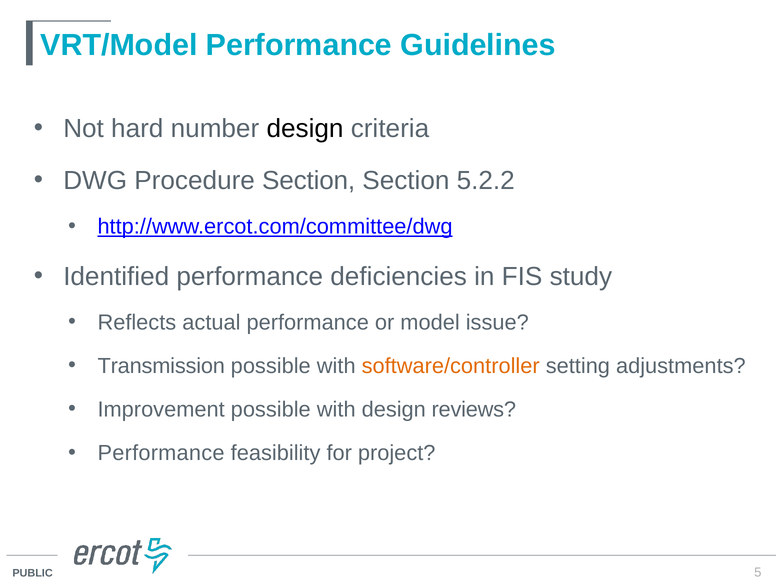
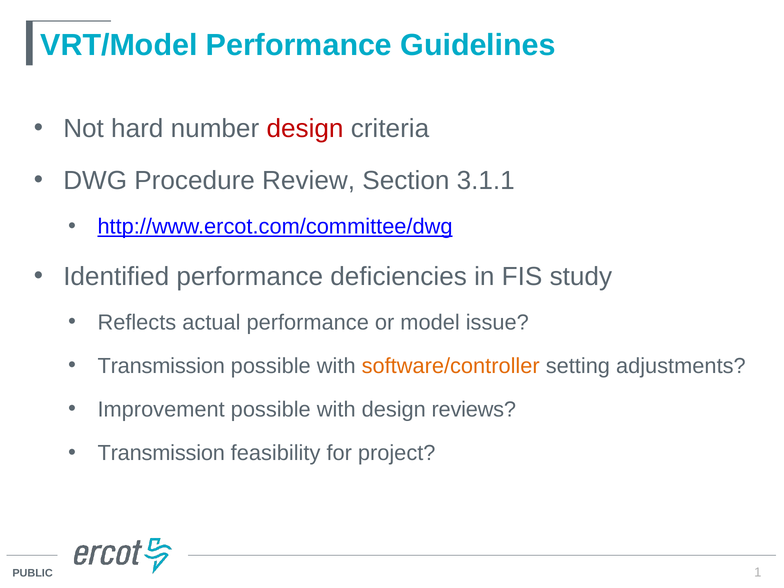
design at (305, 129) colour: black -> red
Procedure Section: Section -> Review
5.2.2: 5.2.2 -> 3.1.1
Performance at (161, 453): Performance -> Transmission
5: 5 -> 1
